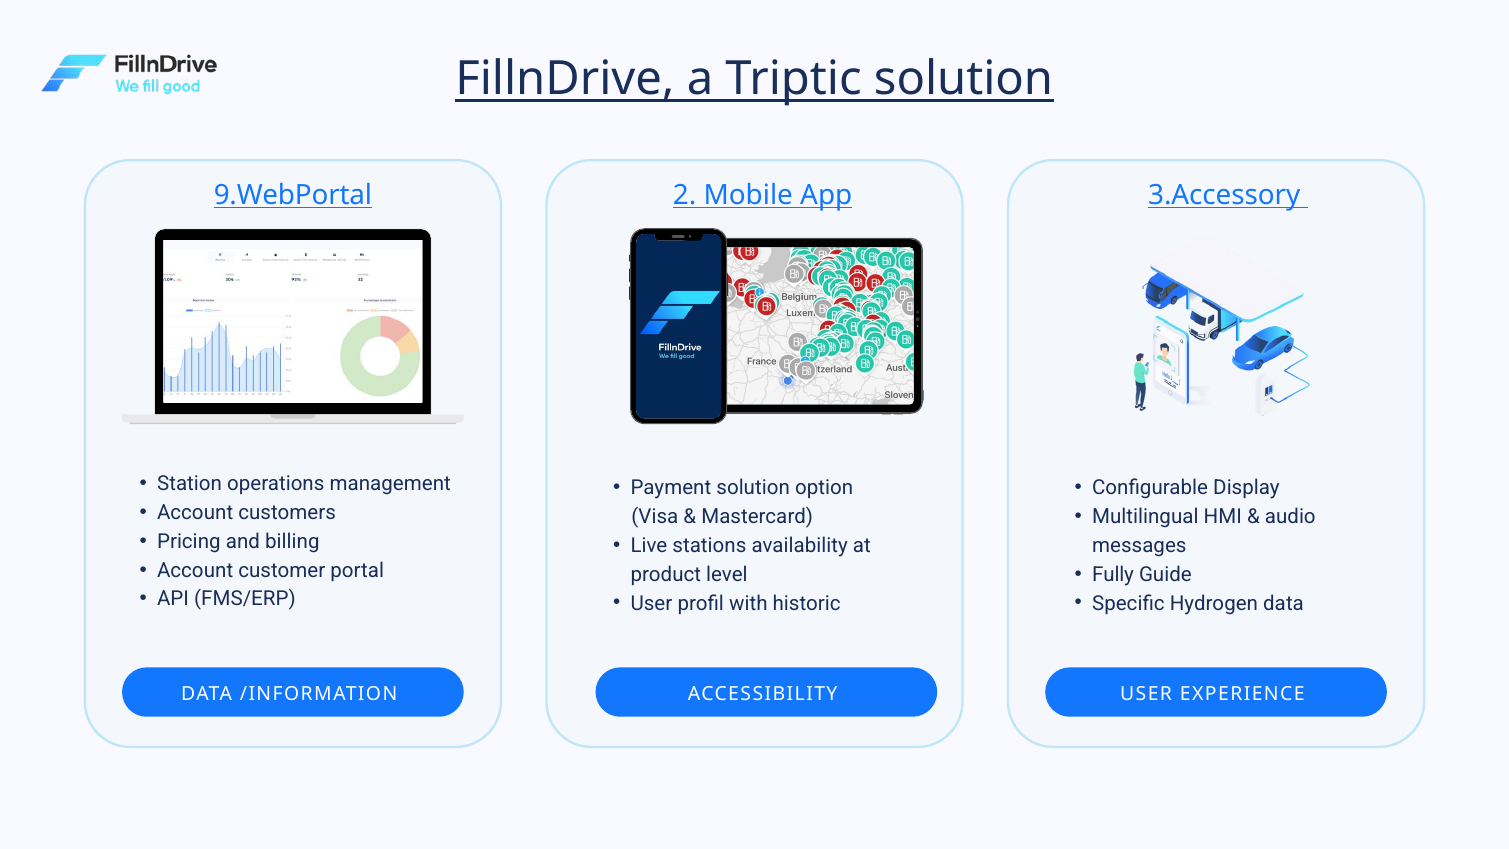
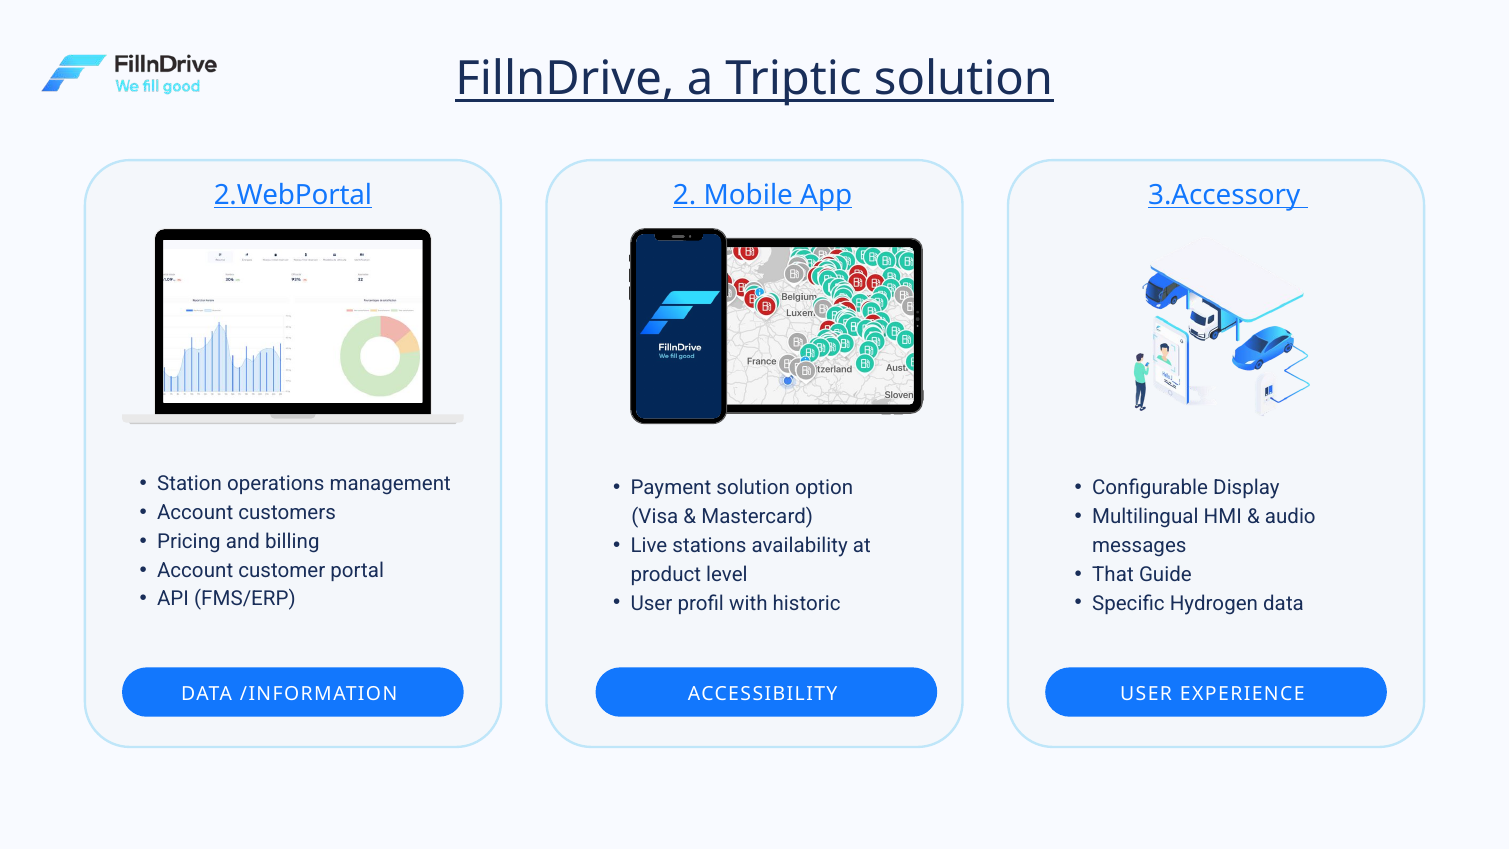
9.WebPortal: 9.WebPortal -> 2.WebPortal
Fully: Fully -> That
